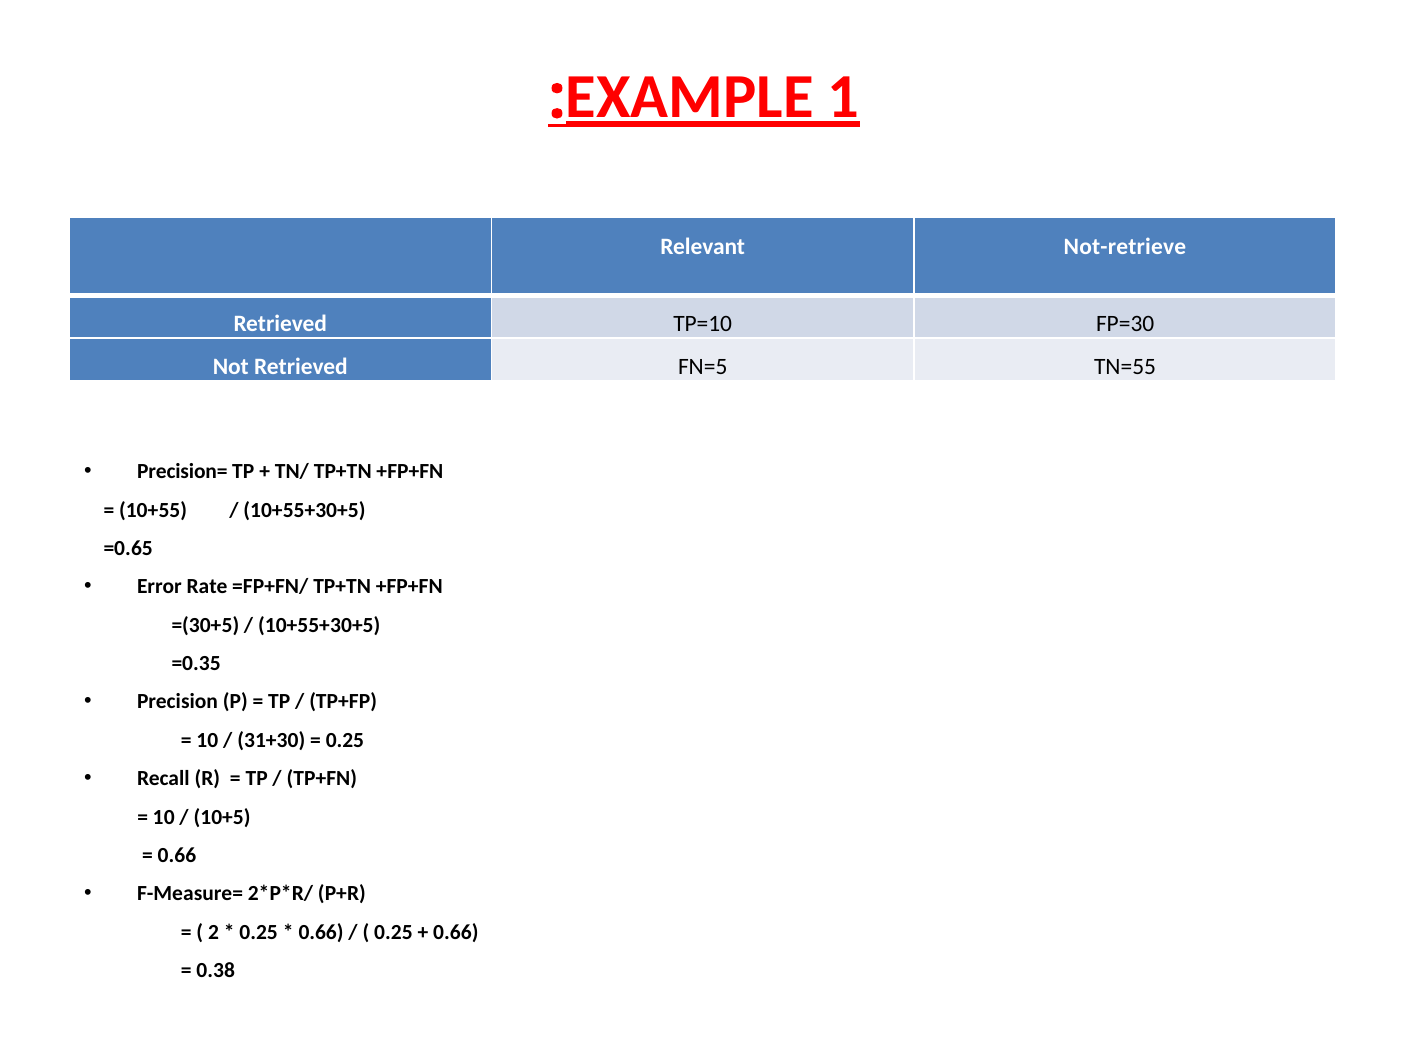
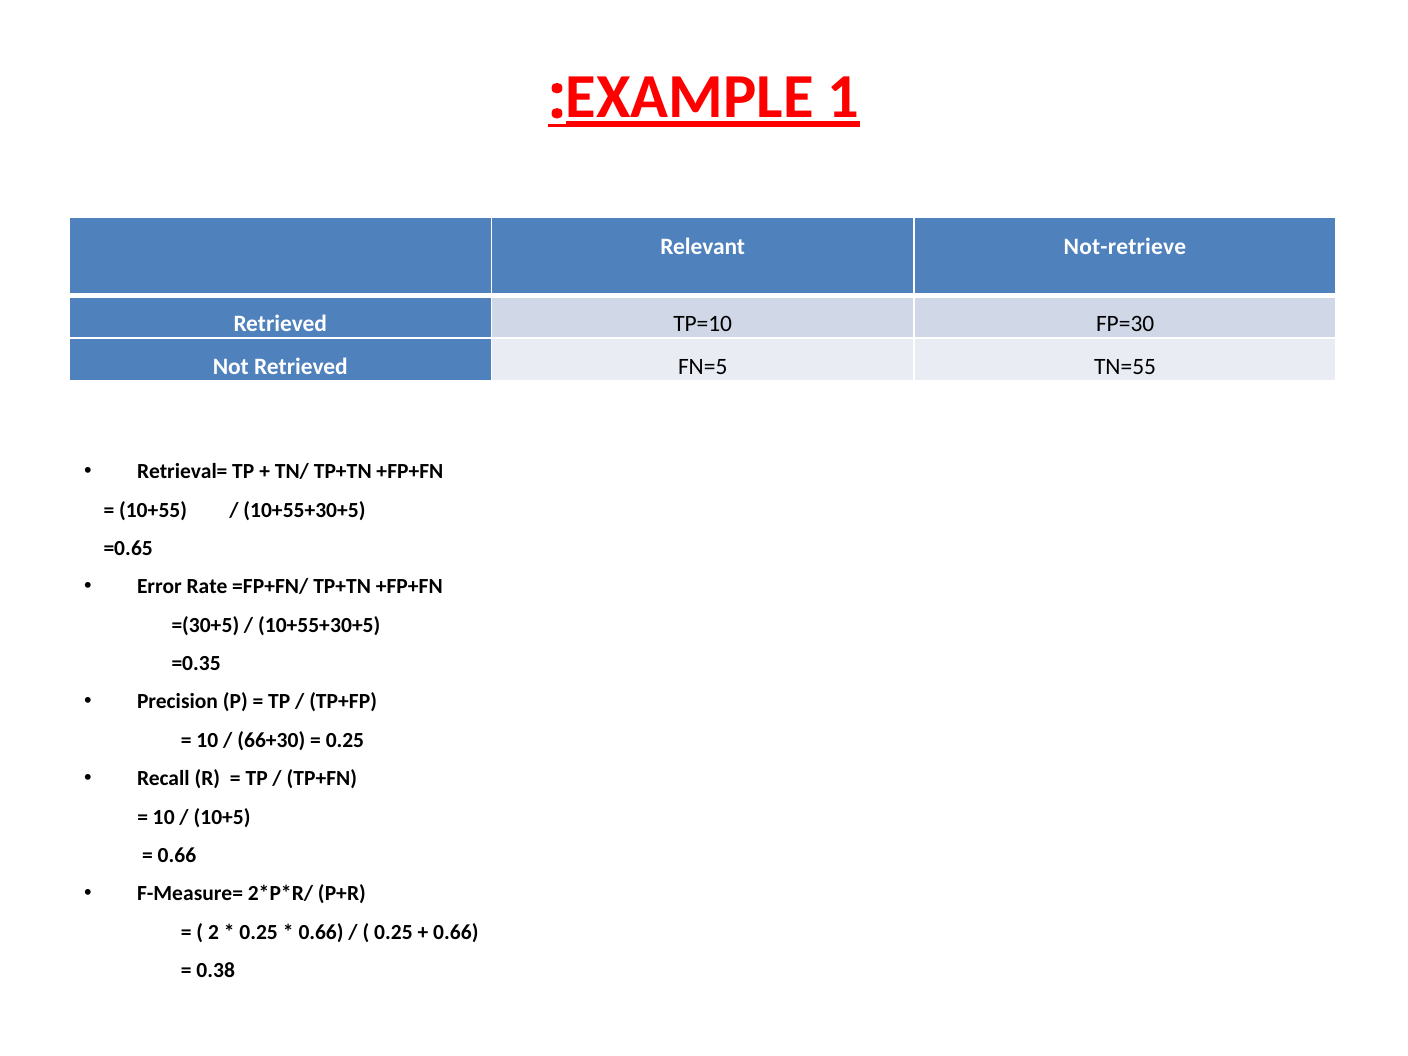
Precision=: Precision= -> Retrieval=
31+30: 31+30 -> 66+30
